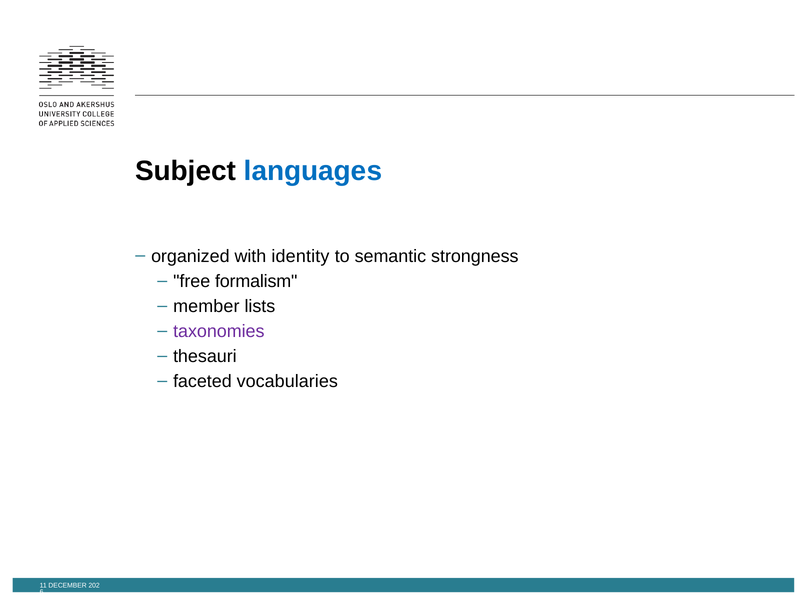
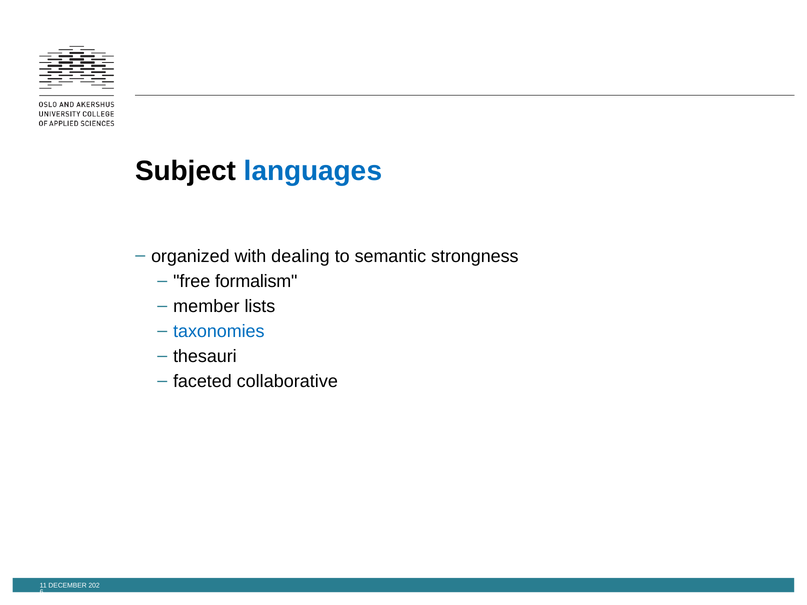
identity: identity -> dealing
taxonomies colour: purple -> blue
vocabularies: vocabularies -> collaborative
